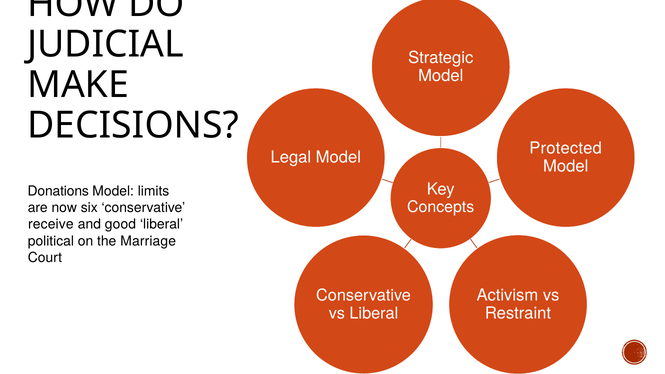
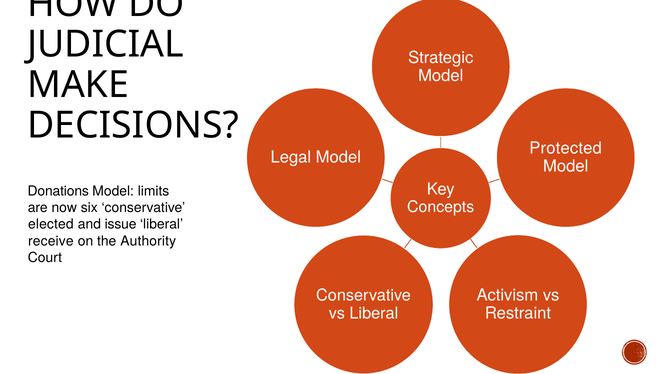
receive: receive -> elected
good: good -> issue
political: political -> receive
Marriage: Marriage -> Authority
